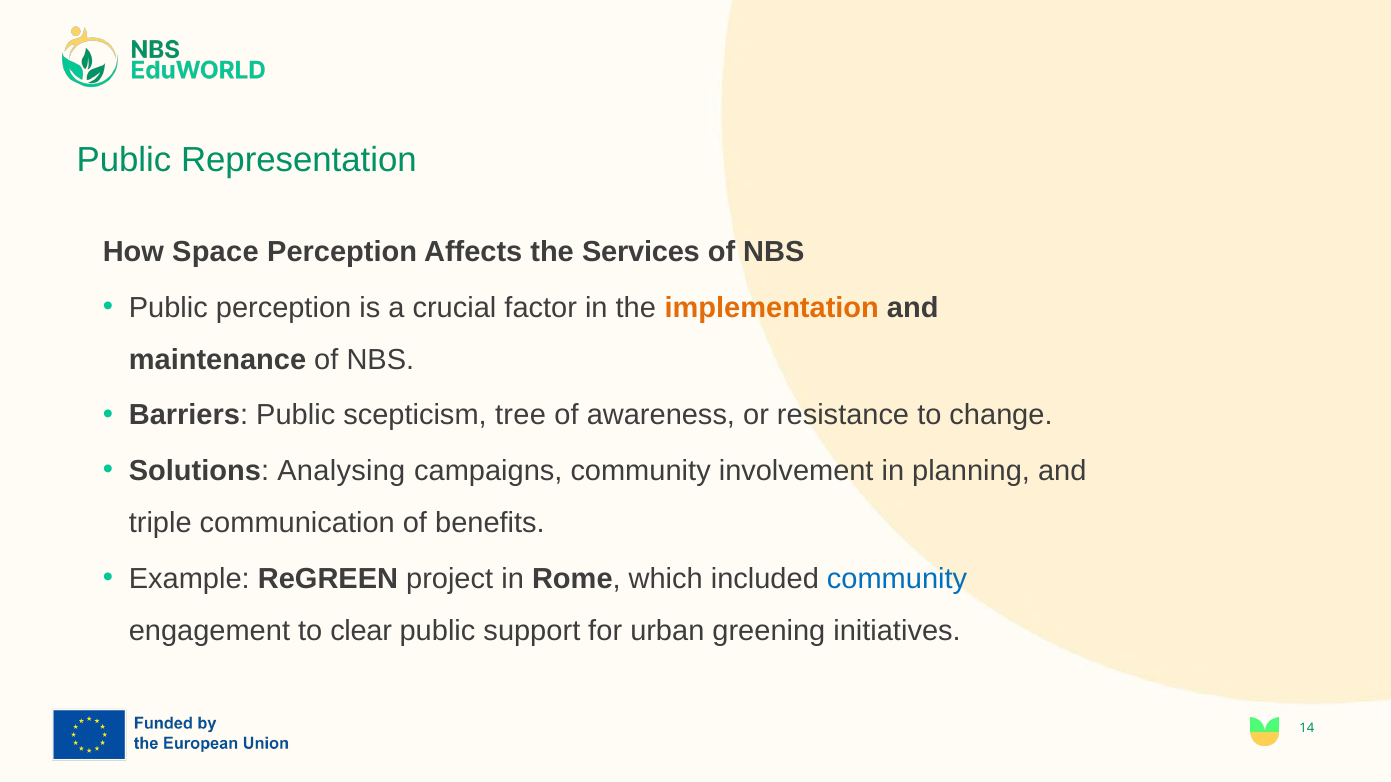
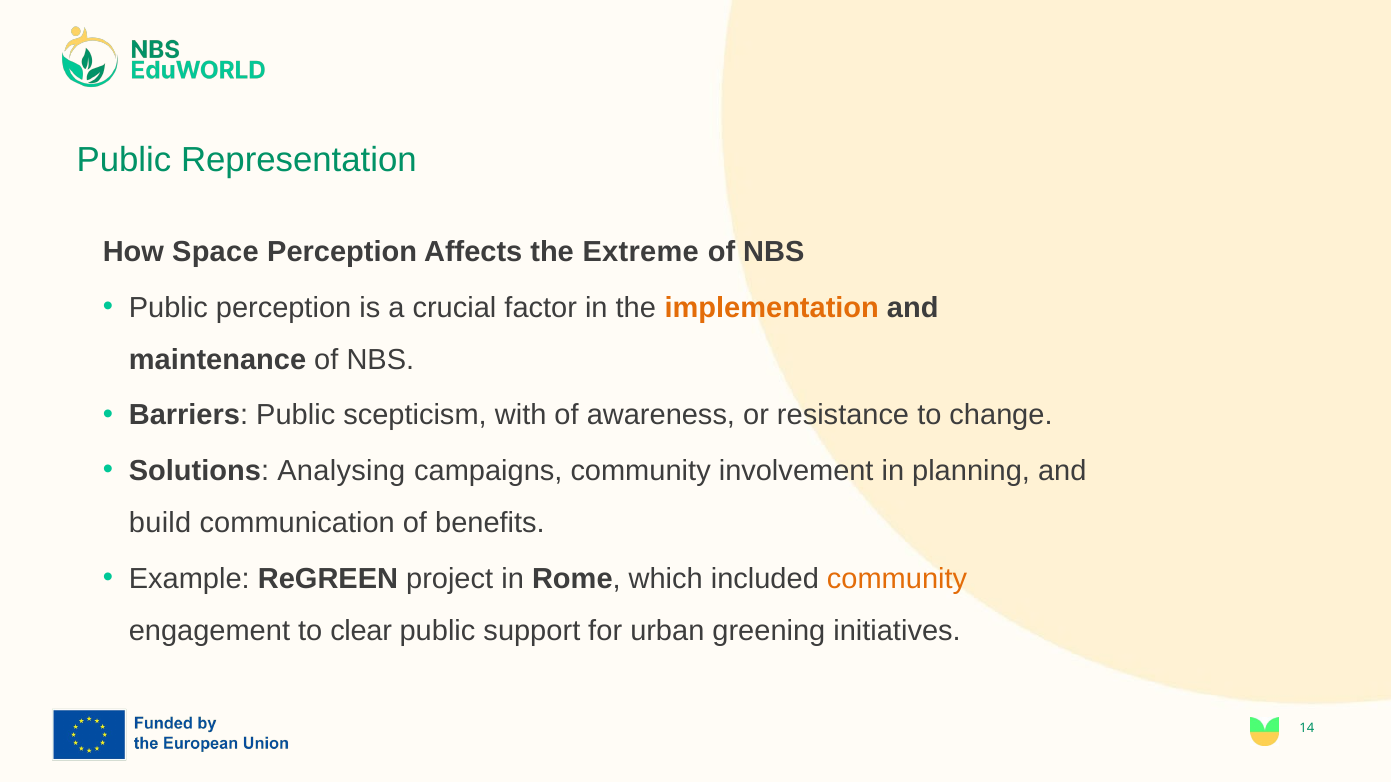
Services: Services -> Extreme
tree: tree -> with
triple: triple -> build
community at (897, 579) colour: blue -> orange
